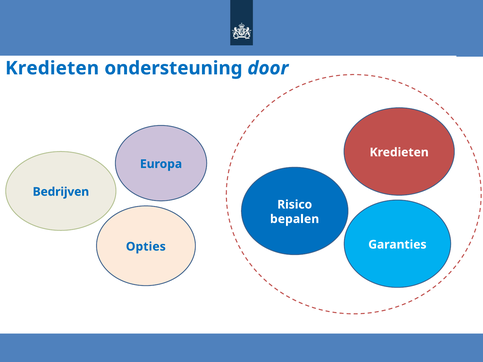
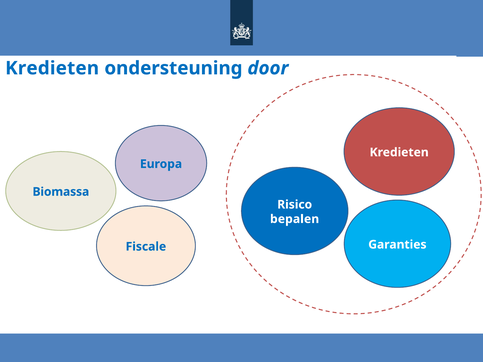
Bedrijven: Bedrijven -> Biomassa
Opties: Opties -> Fiscale
